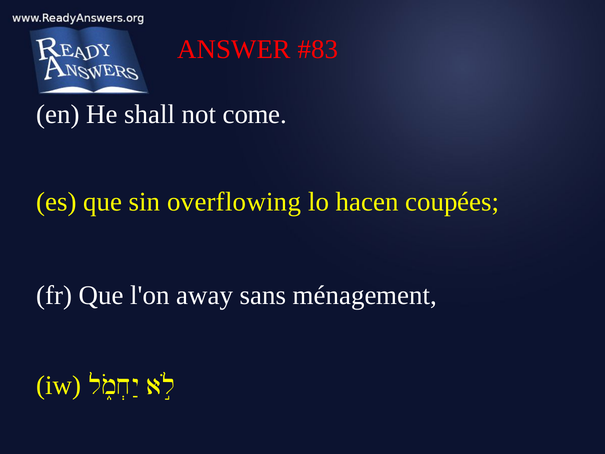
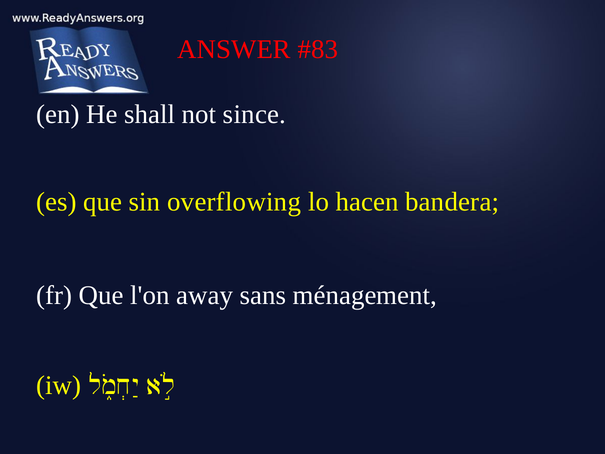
come: come -> since
coupées: coupées -> bandera
